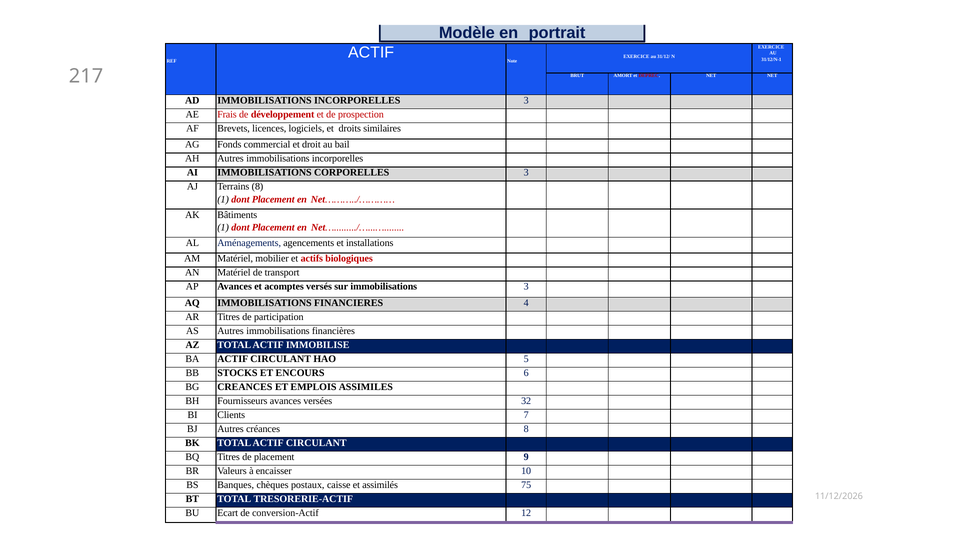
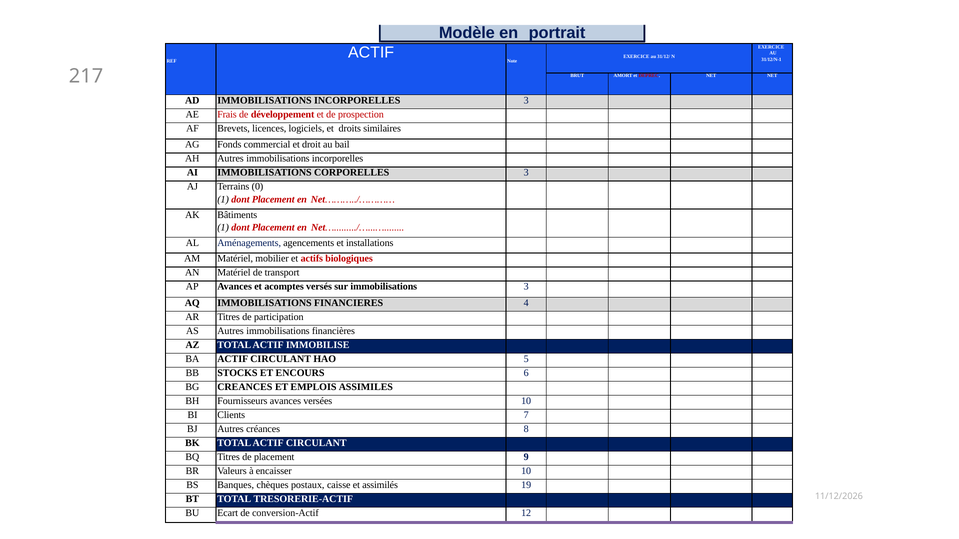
Terrains 8: 8 -> 0
versées 32: 32 -> 10
75: 75 -> 19
